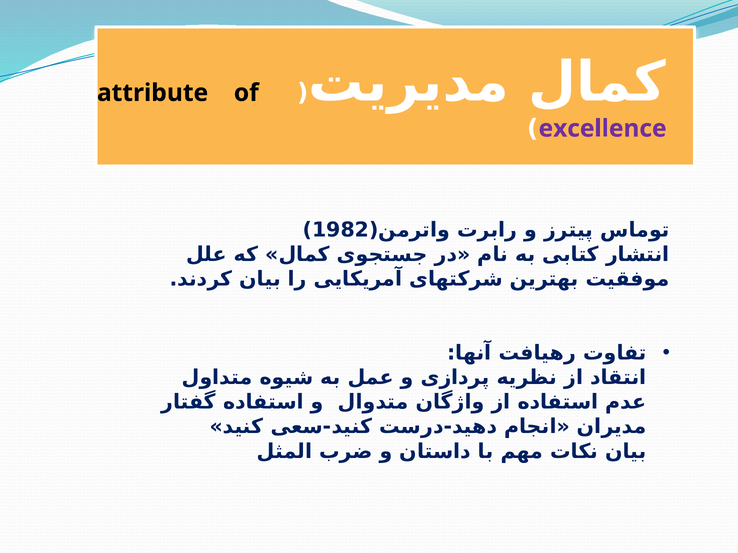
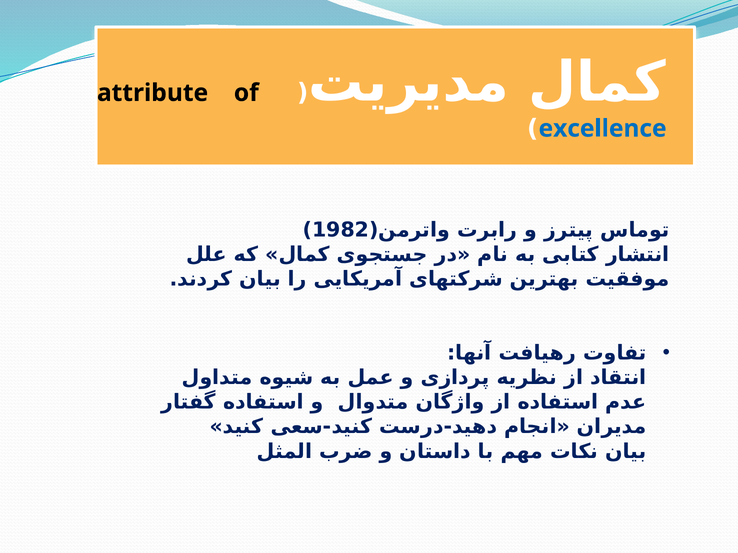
excellence colour: purple -> blue
